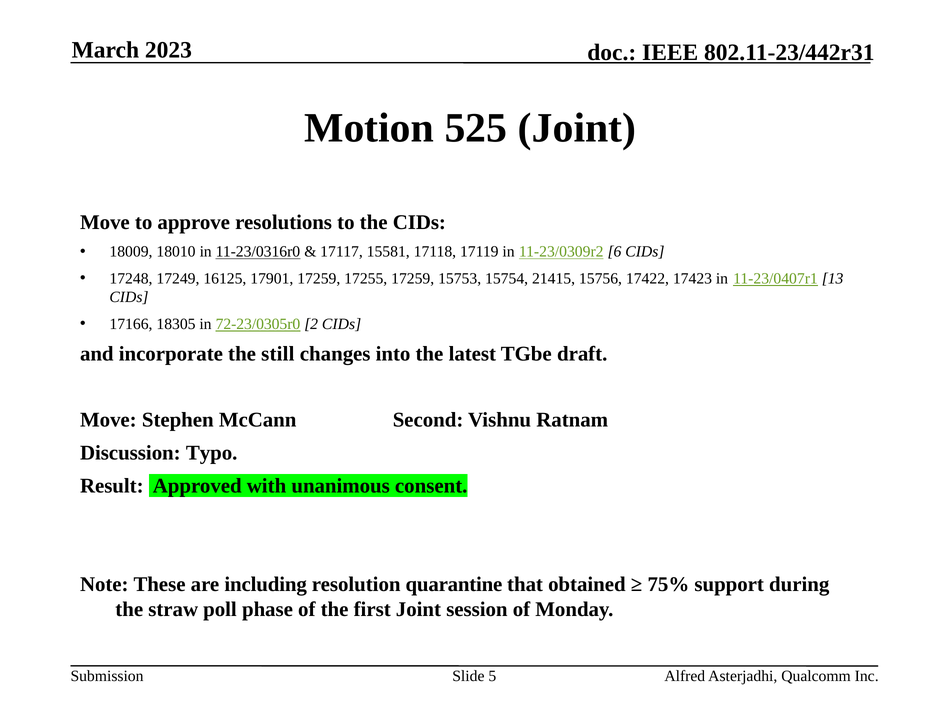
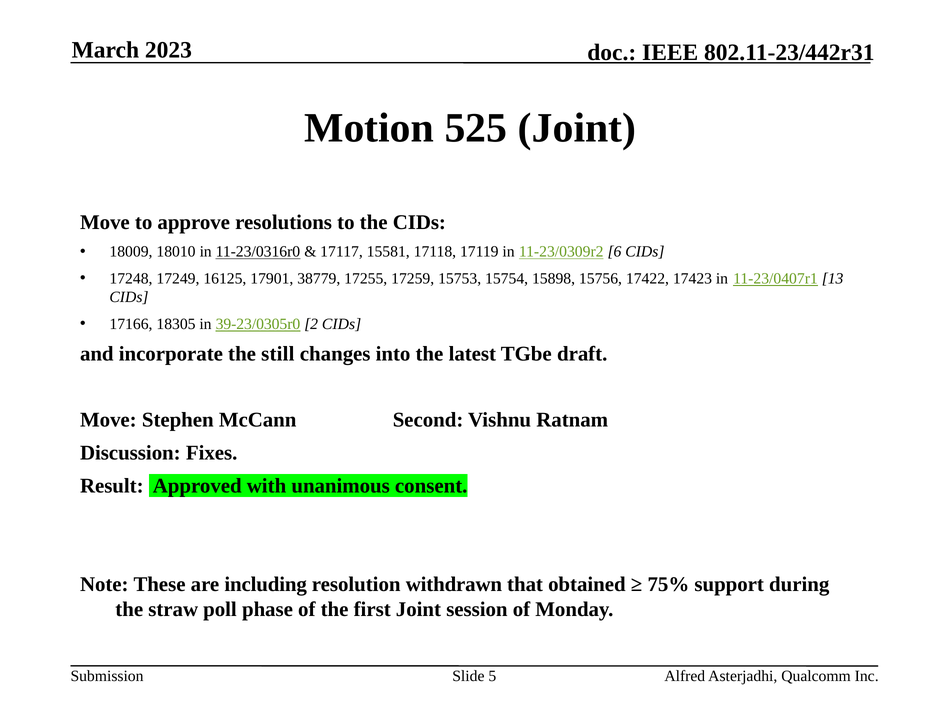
17901 17259: 17259 -> 38779
21415: 21415 -> 15898
72-23/0305r0: 72-23/0305r0 -> 39-23/0305r0
Typo: Typo -> Fixes
quarantine: quarantine -> withdrawn
